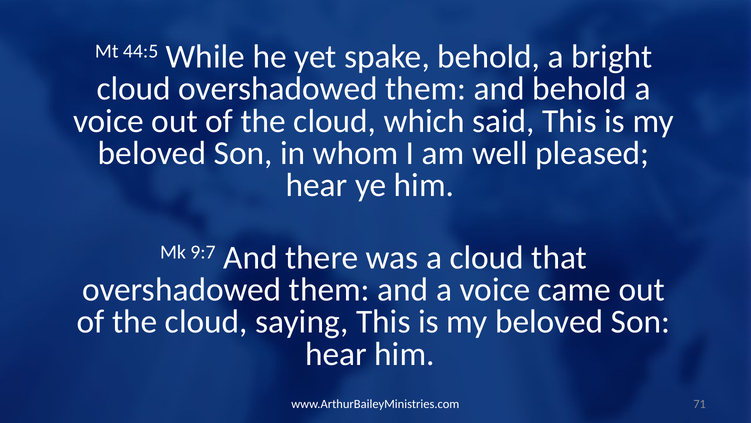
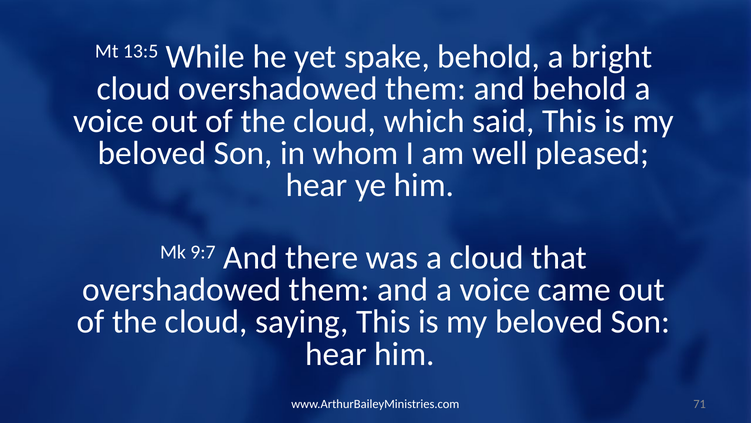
44:5: 44:5 -> 13:5
